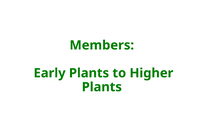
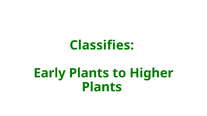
Members: Members -> Classifies
